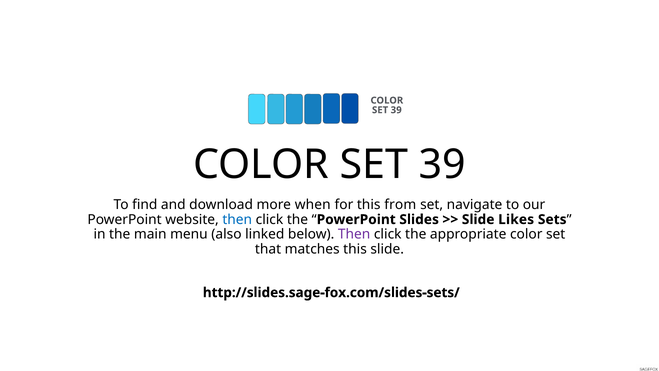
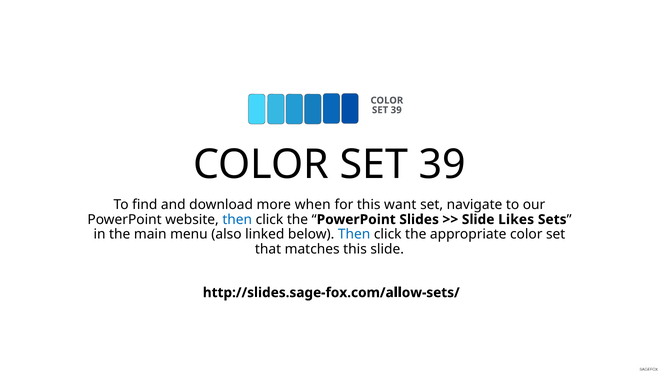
from: from -> want
Then at (354, 234) colour: purple -> blue
http://slides.sage-fox.com/slides-sets/: http://slides.sage-fox.com/slides-sets/ -> http://slides.sage-fox.com/allow-sets/
